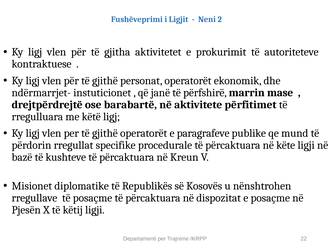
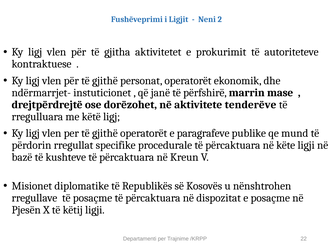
barabartë: barabartë -> dorëzohet
përfitimet: përfitimet -> tenderëve
